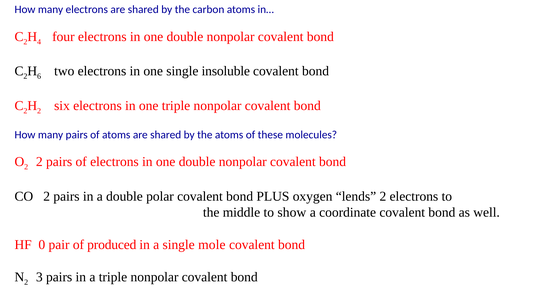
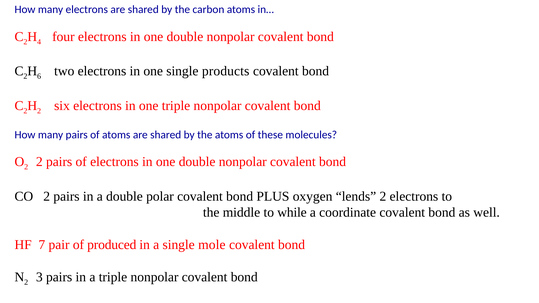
insoluble: insoluble -> products
show: show -> while
0: 0 -> 7
